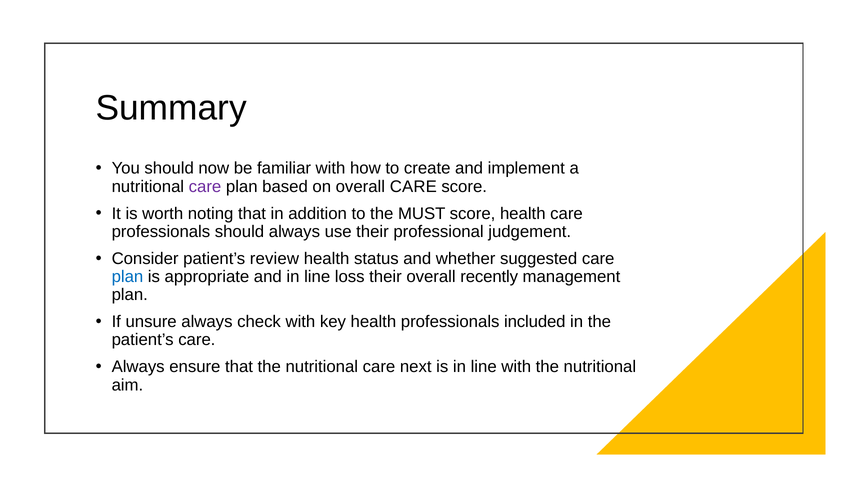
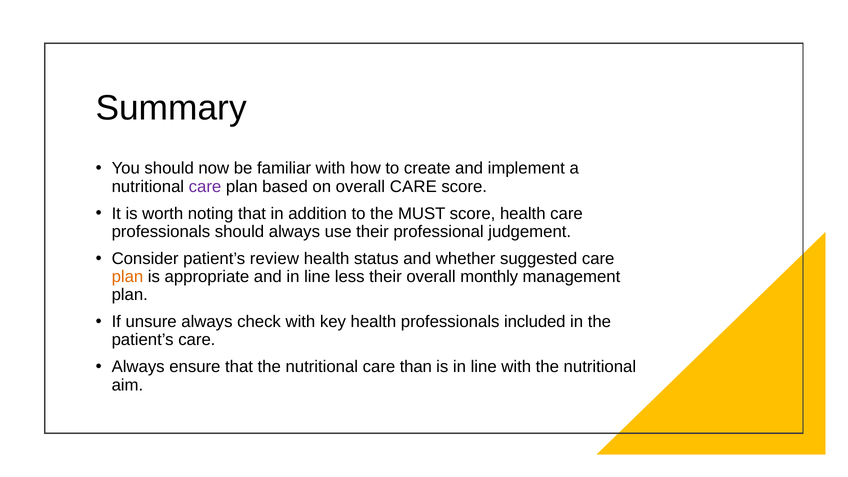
plan at (127, 277) colour: blue -> orange
loss: loss -> less
recently: recently -> monthly
next: next -> than
